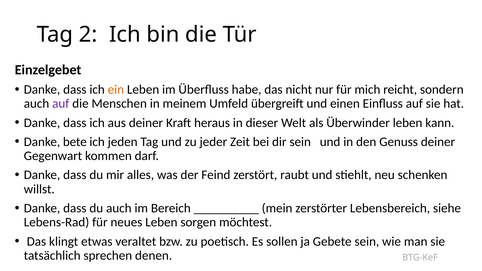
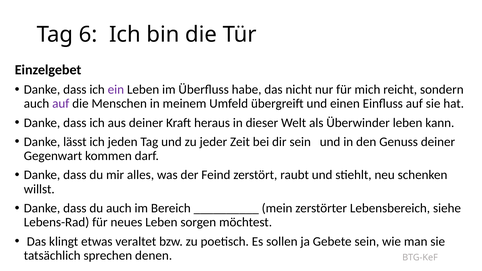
2: 2 -> 6
ein colour: orange -> purple
bete: bete -> lässt
